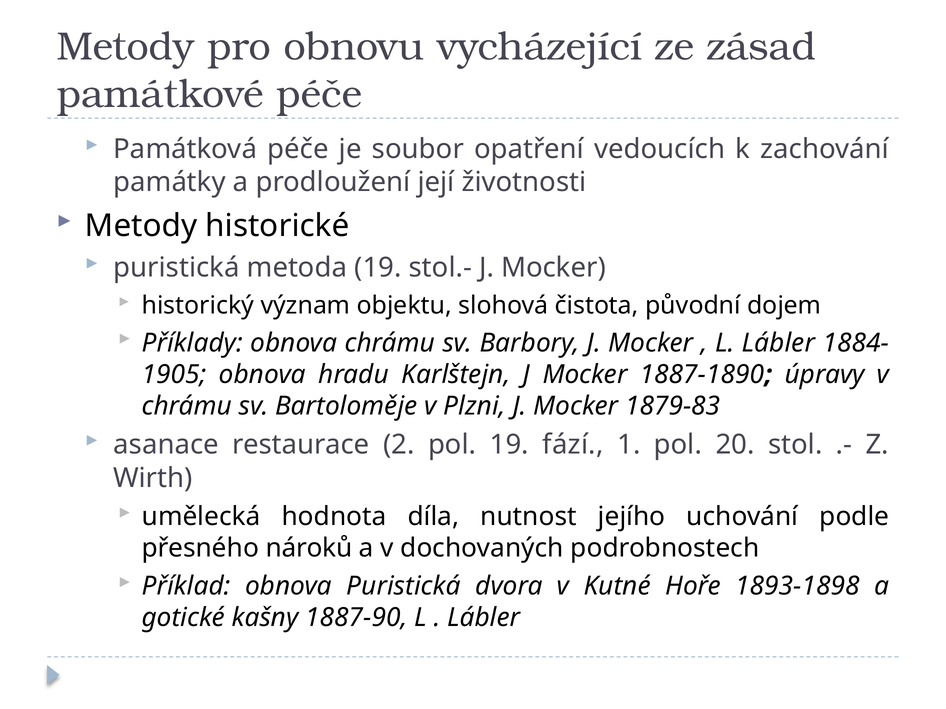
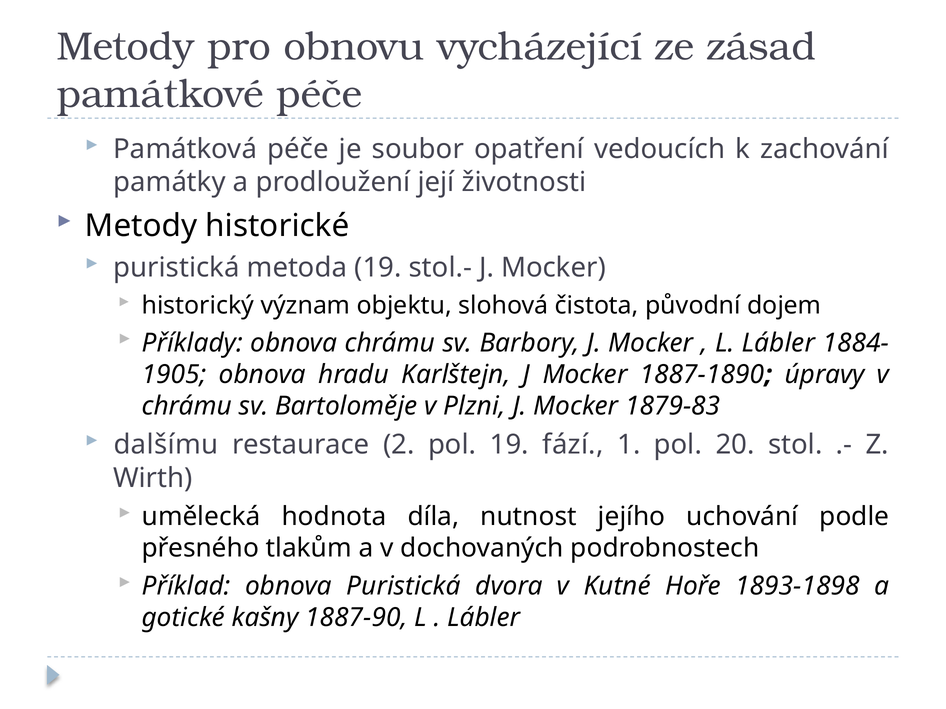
asanace: asanace -> dalšímu
nároků: nároků -> tlakům
